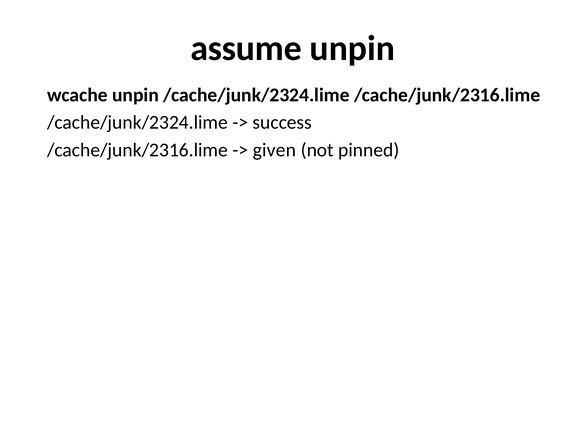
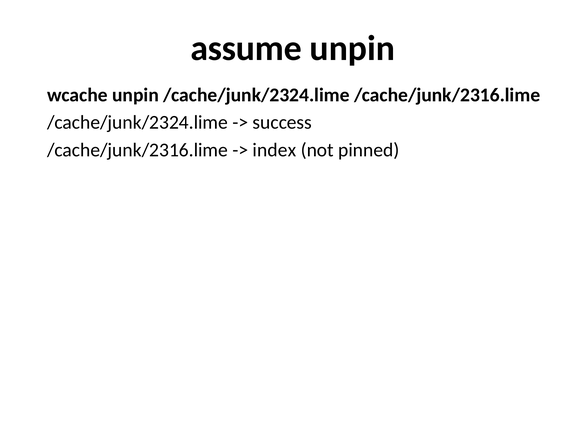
given: given -> index
